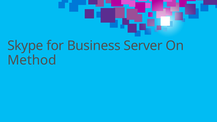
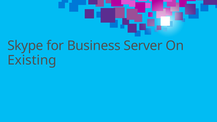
Method: Method -> Existing
